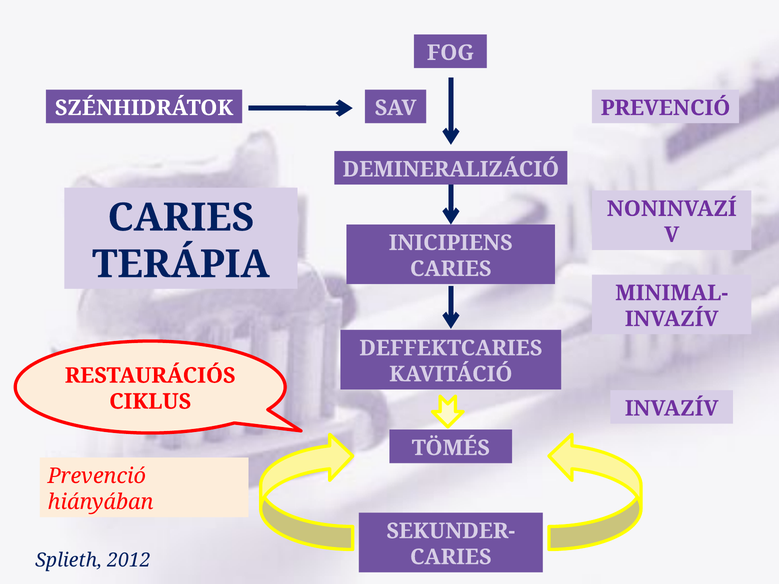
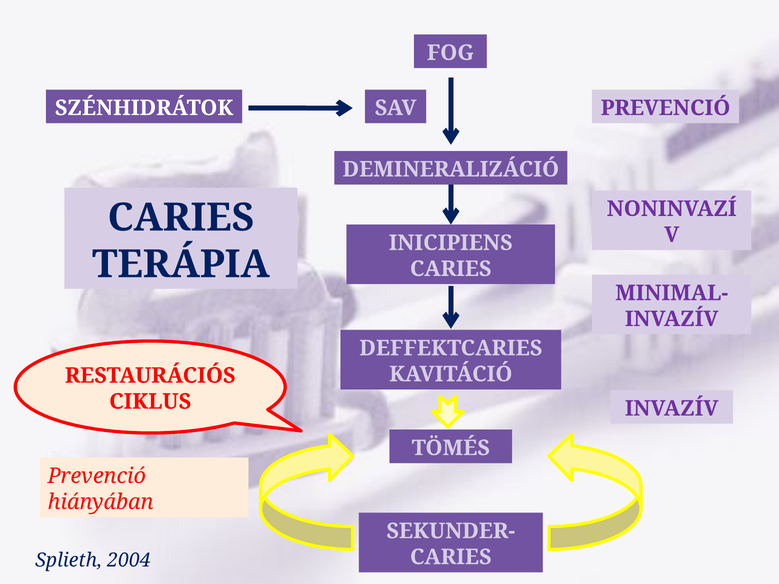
2012: 2012 -> 2004
